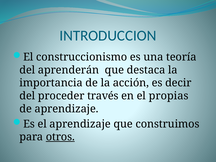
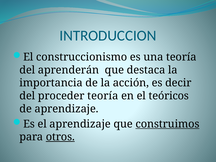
proceder través: través -> teoría
propias: propias -> teóricos
construimos underline: none -> present
